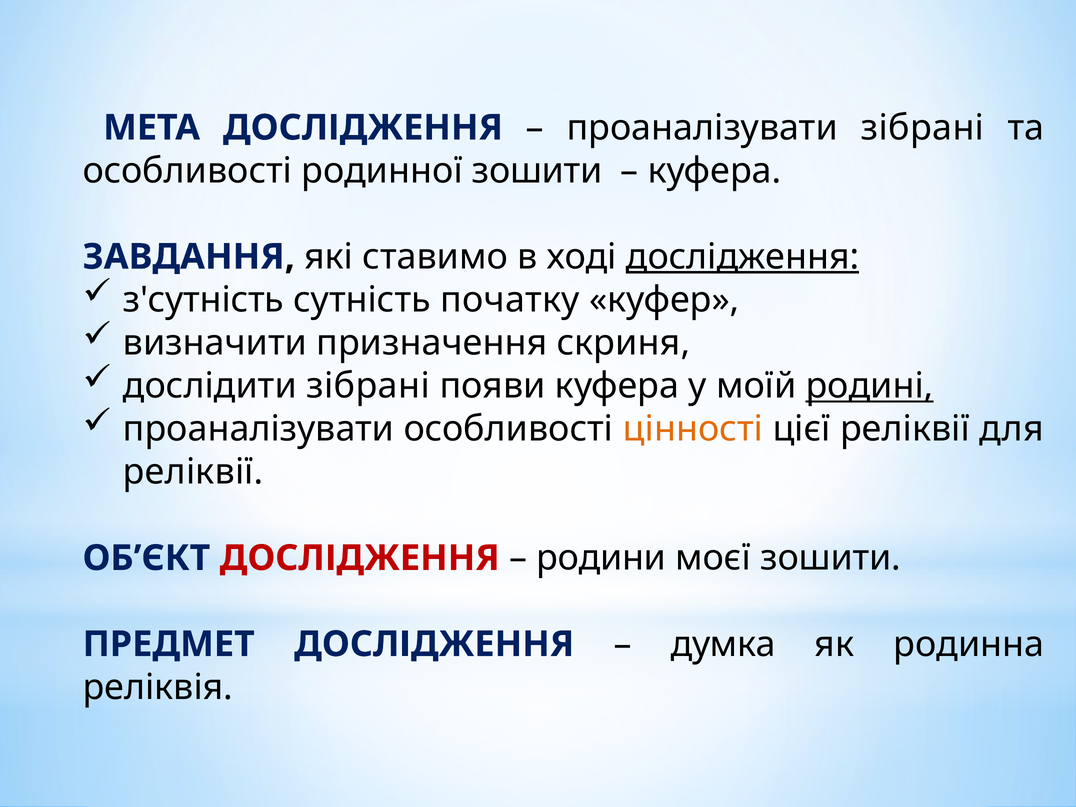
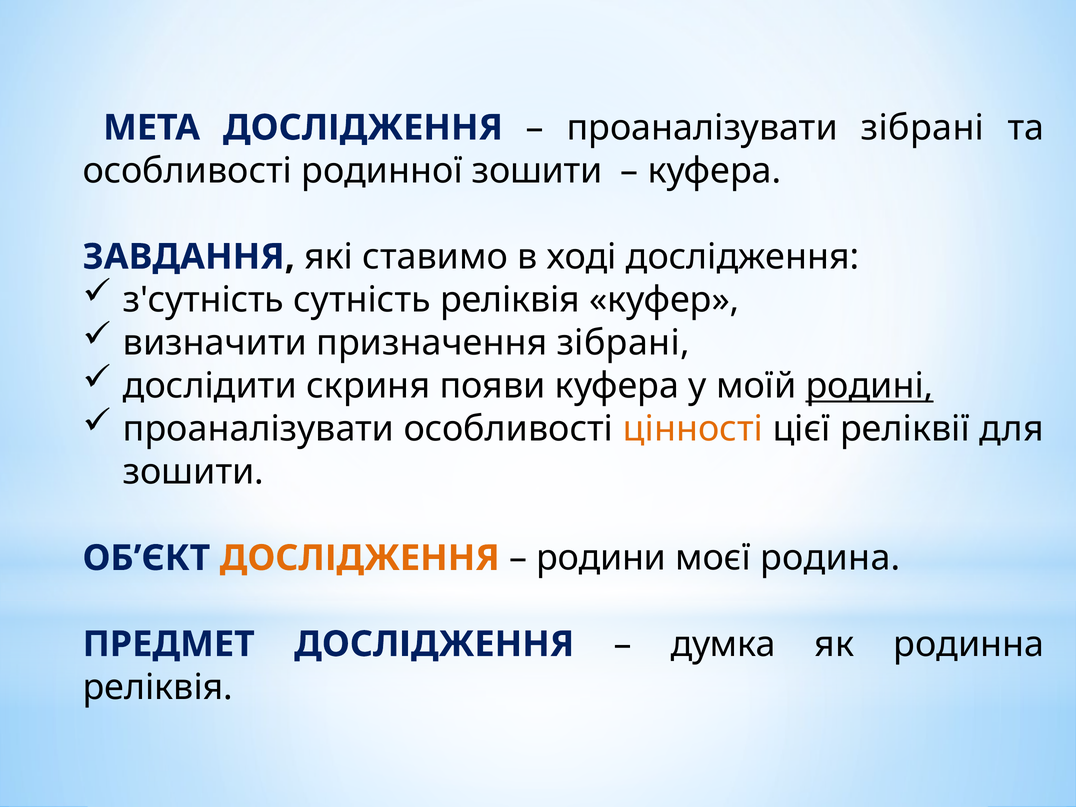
дослідження at (743, 257) underline: present -> none
сутність початку: початку -> реліквія
призначення скриня: скриня -> зібрані
дослідити зібрані: зібрані -> скриня
реліквії at (193, 472): реліквії -> зошити
ДОСЛІДЖЕННЯ at (360, 558) colour: red -> orange
моєї зошити: зошити -> родина
